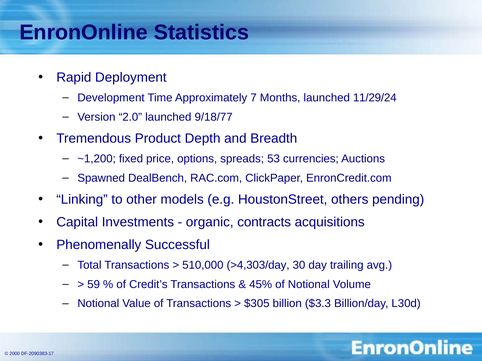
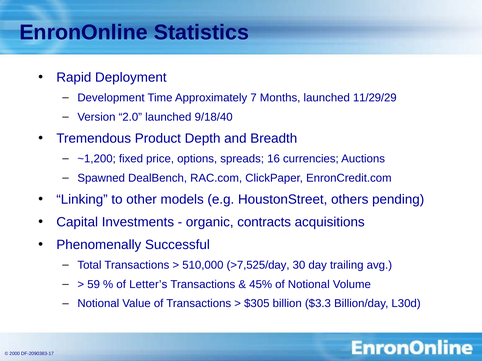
11/29/24: 11/29/24 -> 11/29/29
9/18/77: 9/18/77 -> 9/18/40
53: 53 -> 16
>4,303/day: >4,303/day -> >7,525/day
Credit’s: Credit’s -> Letter’s
